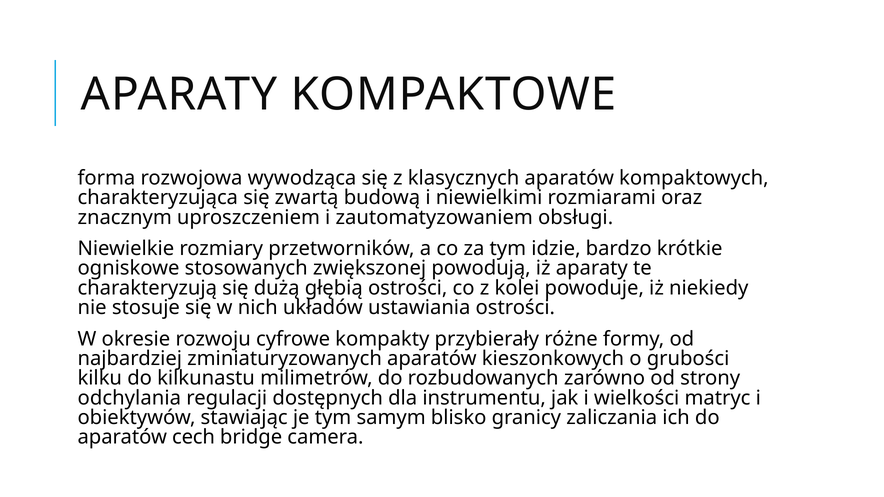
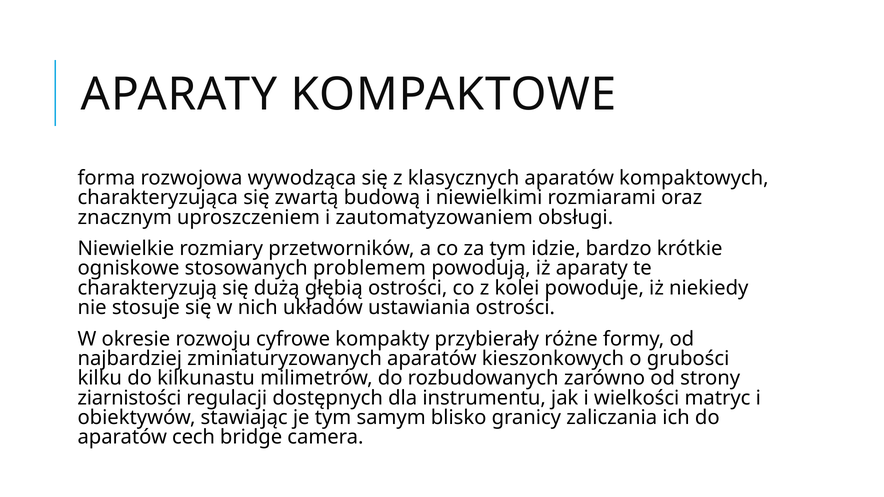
zwiększonej: zwiększonej -> problemem
odchylania: odchylania -> ziarnistości
